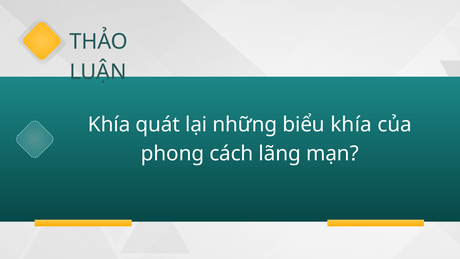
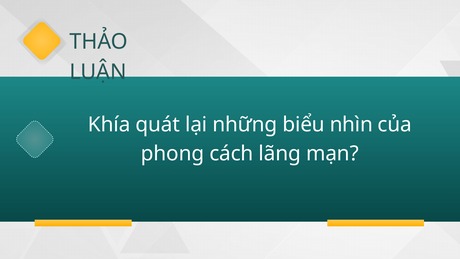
biểu khía: khía -> nhìn
